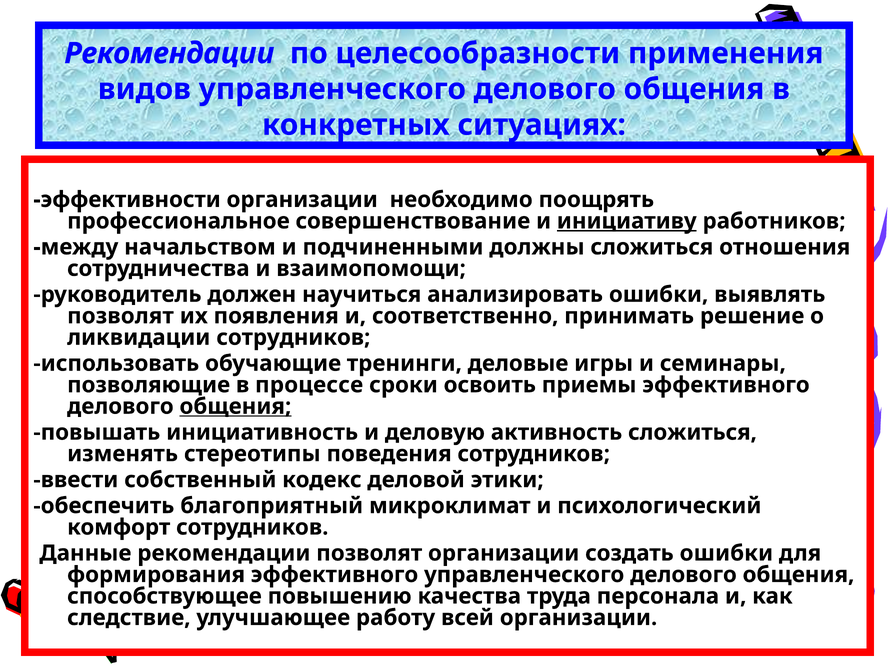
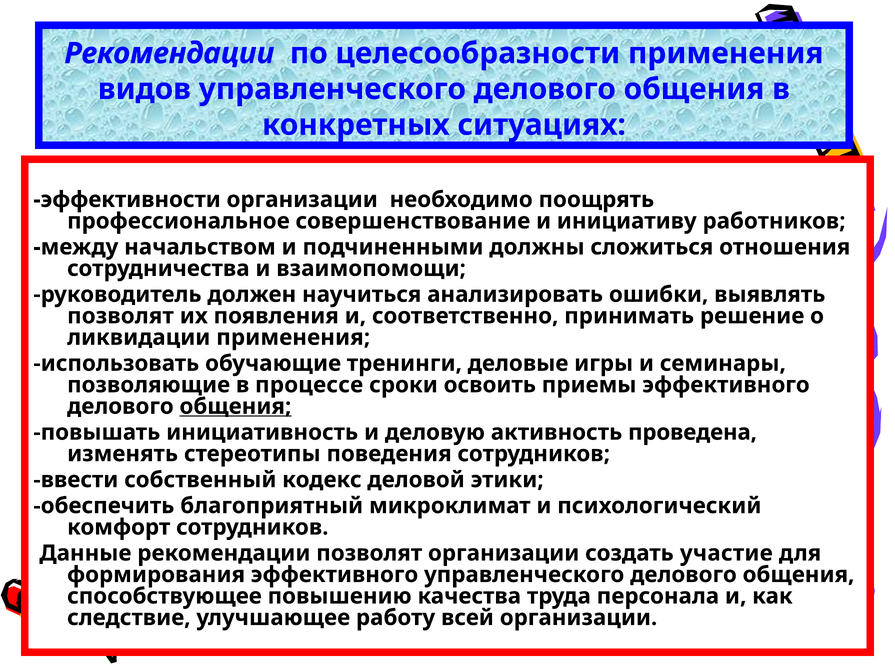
инициативу underline: present -> none
ликвидации сотрудников: сотрудников -> применения
активность сложиться: сложиться -> проведена
создать ошибки: ошибки -> участие
